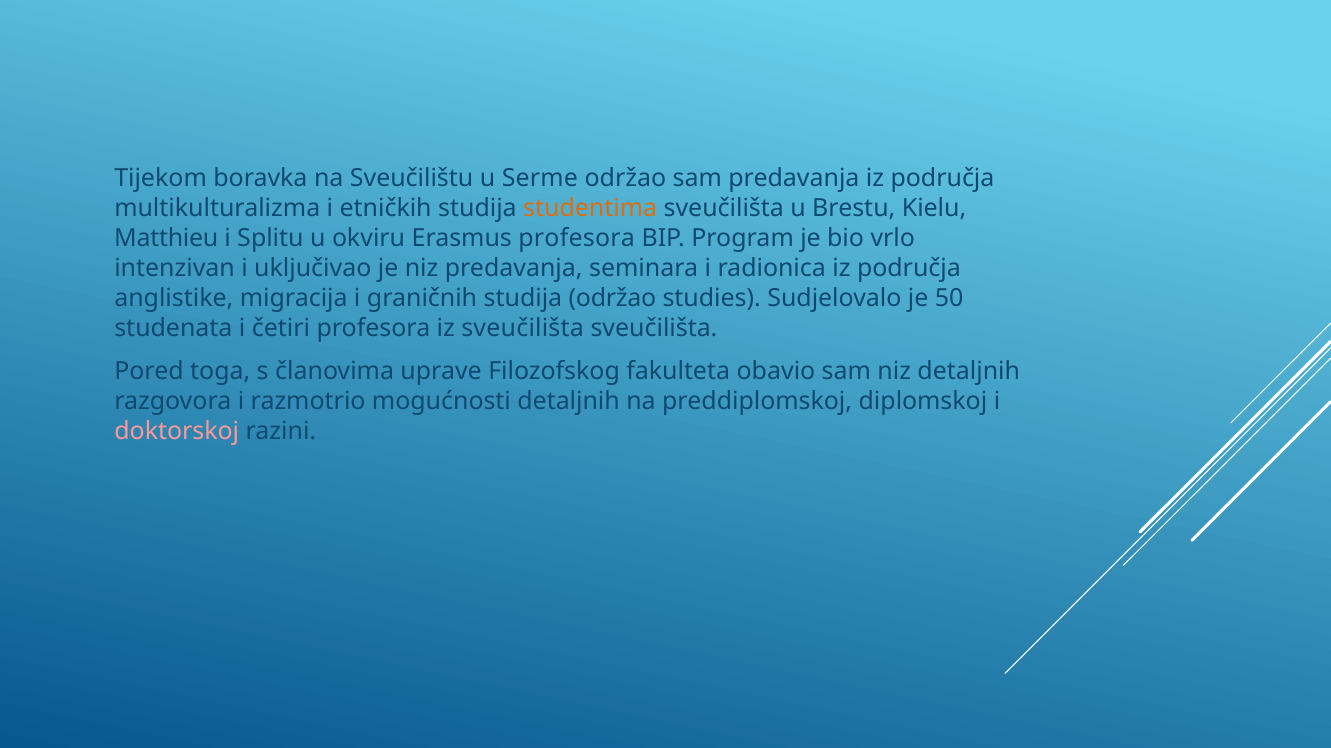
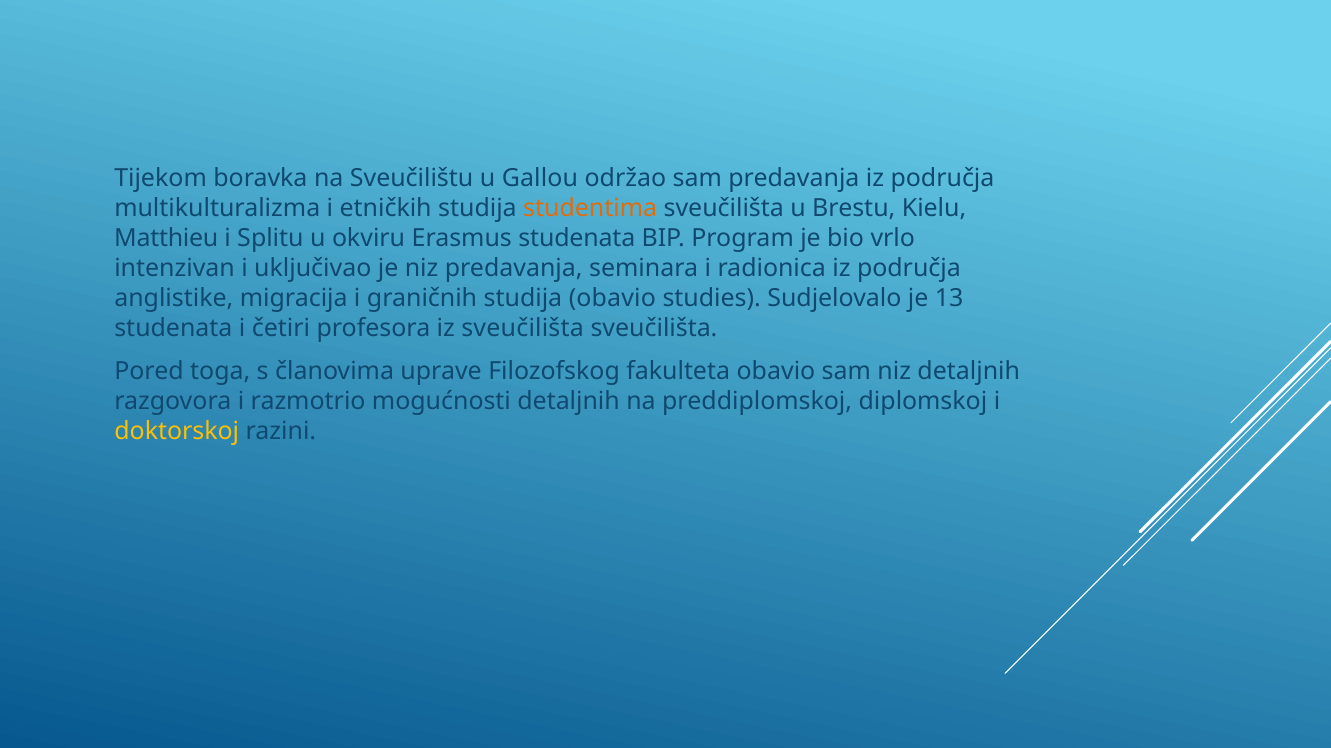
Serme: Serme -> Gallou
Erasmus profesora: profesora -> studenata
studija održao: održao -> obavio
50: 50 -> 13
doktorskoj colour: pink -> yellow
